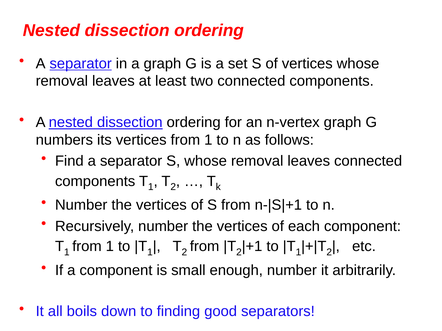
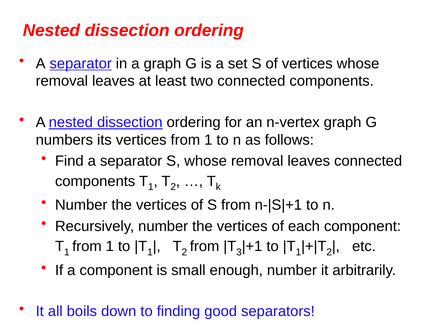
2 at (239, 253): 2 -> 3
